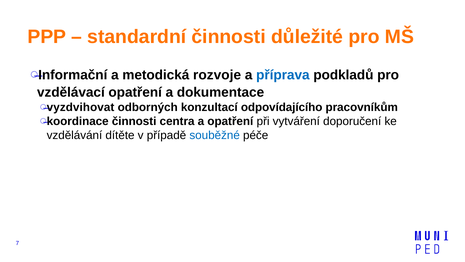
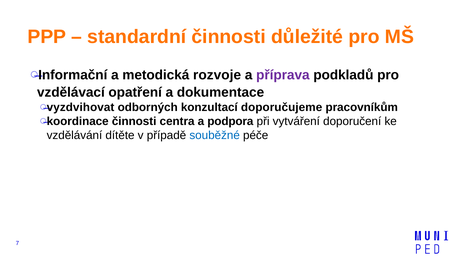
příprava colour: blue -> purple
odpovídajícího: odpovídajícího -> doporučujeme
a opatření: opatření -> podpora
